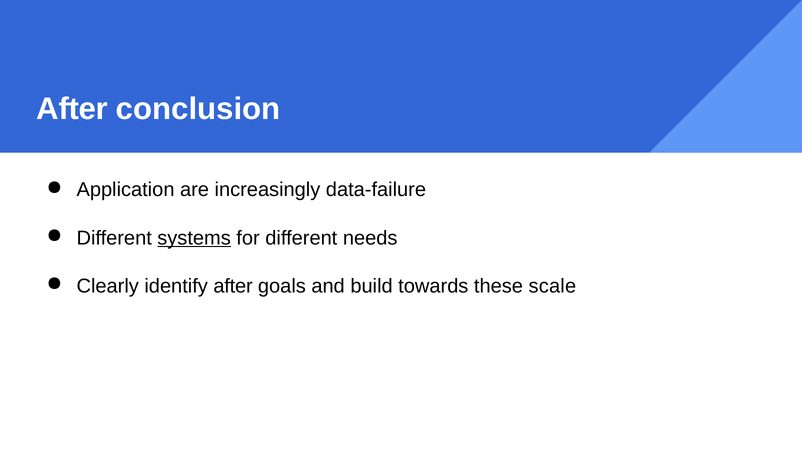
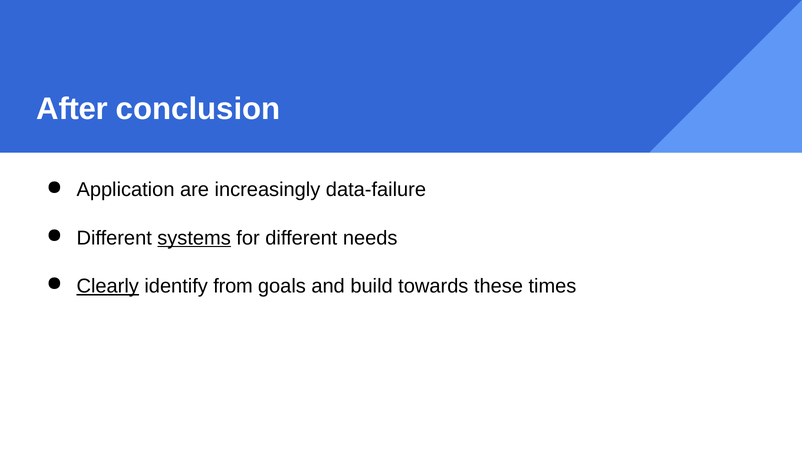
Clearly underline: none -> present
identify after: after -> from
scale: scale -> times
